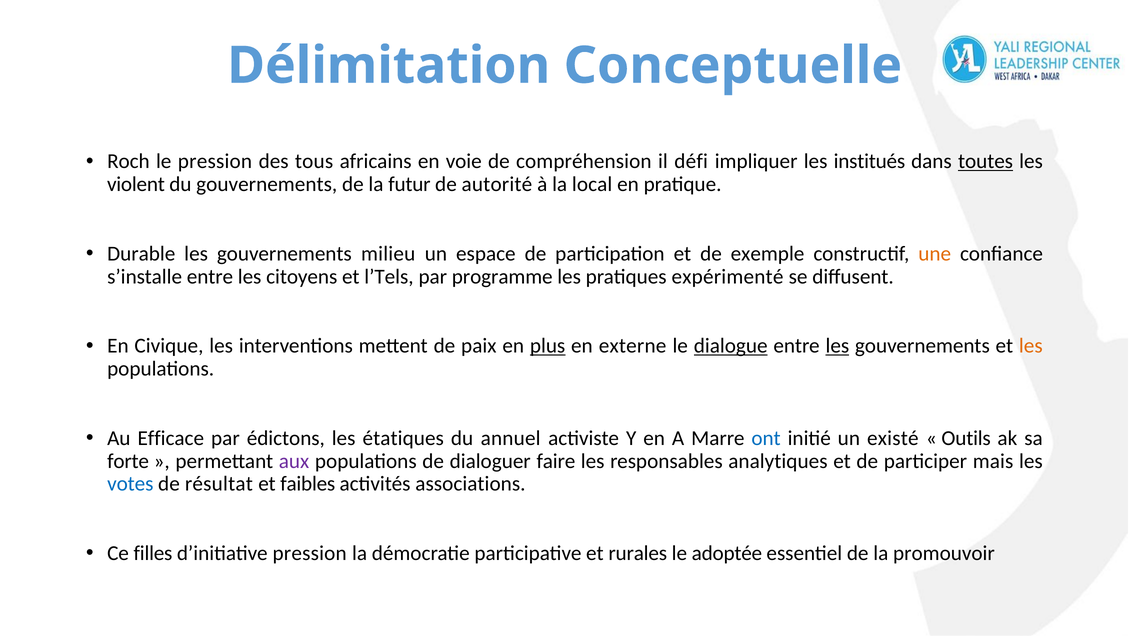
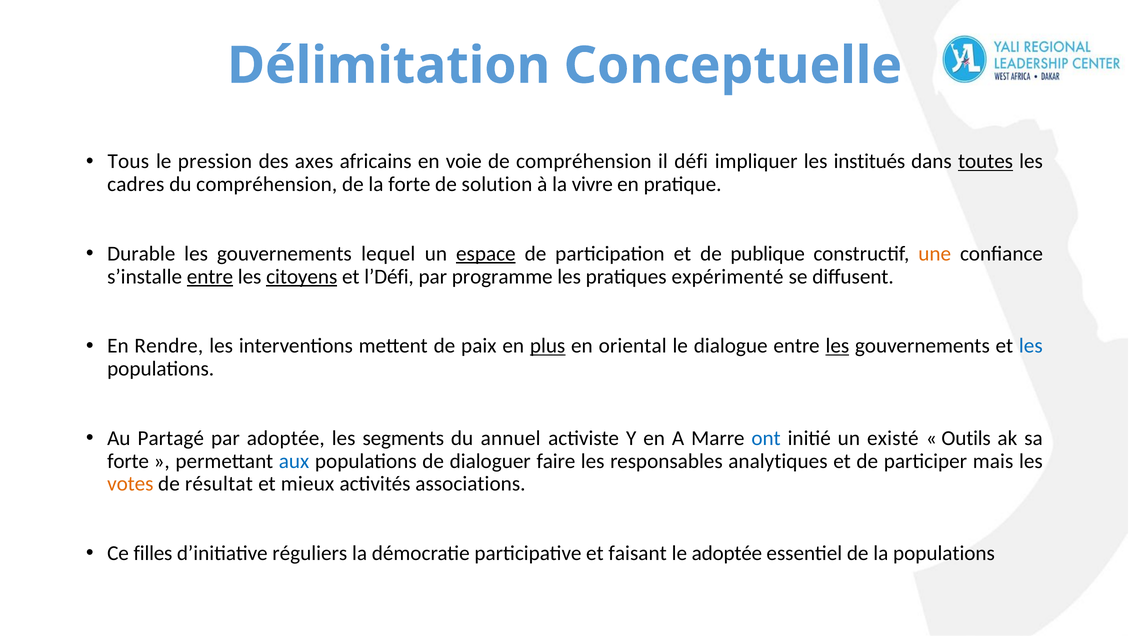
Roch: Roch -> Tous
tous: tous -> axes
violent: violent -> cadres
du gouvernements: gouvernements -> compréhension
la futur: futur -> forte
autorité: autorité -> solution
local: local -> vivre
milieu: milieu -> lequel
espace underline: none -> present
exemple: exemple -> publique
entre at (210, 276) underline: none -> present
citoyens underline: none -> present
l’Tels: l’Tels -> l’Défi
Civique: Civique -> Rendre
externe: externe -> oriental
dialogue underline: present -> none
les at (1031, 346) colour: orange -> blue
Efficace: Efficace -> Partagé
par édictons: édictons -> adoptée
étatiques: étatiques -> segments
aux colour: purple -> blue
votes colour: blue -> orange
faibles: faibles -> mieux
d’initiative pression: pression -> réguliers
rurales: rurales -> faisant
la promouvoir: promouvoir -> populations
